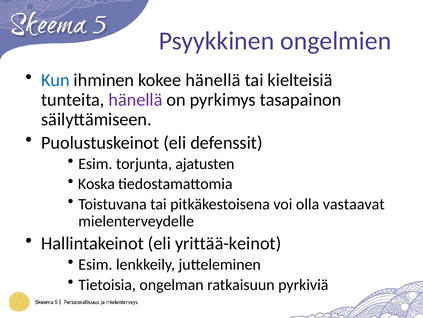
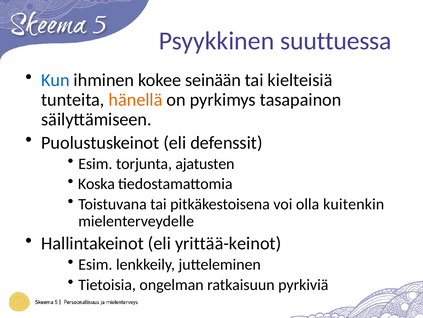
ongelmien: ongelmien -> suuttuessa
kokee hänellä: hänellä -> seinään
hänellä at (136, 100) colour: purple -> orange
vastaavat: vastaavat -> kuitenkin
